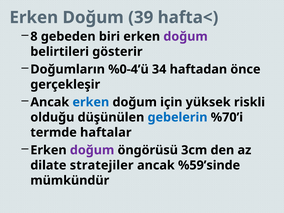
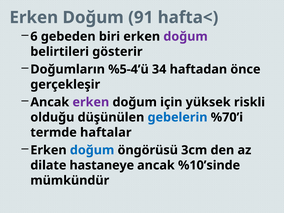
39: 39 -> 91
8: 8 -> 6
%0-4’ü: %0-4’ü -> %5-4’ü
erken at (91, 102) colour: blue -> purple
doğum at (92, 150) colour: purple -> blue
stratejiler: stratejiler -> hastaneye
%59’sinde: %59’sinde -> %10’sinde
